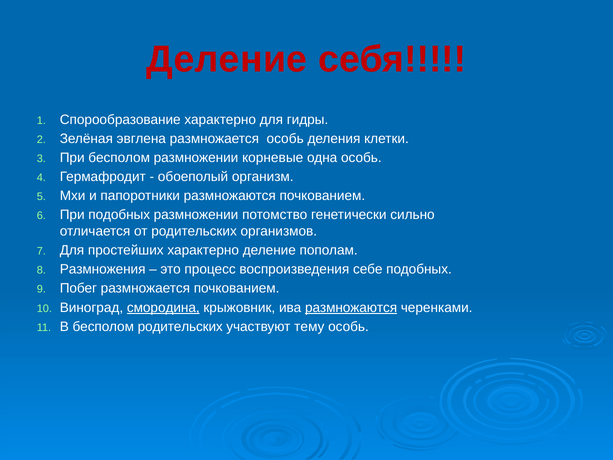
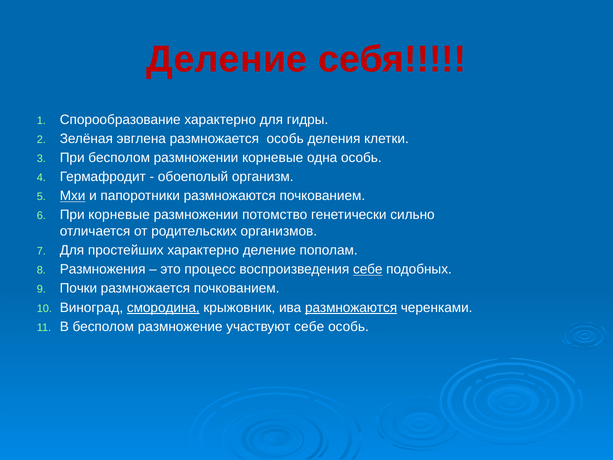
Мхи underline: none -> present
При подобных: подобных -> корневые
себе at (368, 269) underline: none -> present
Побег: Побег -> Почки
бесполом родительских: родительских -> размножение
участвуют тему: тему -> себе
